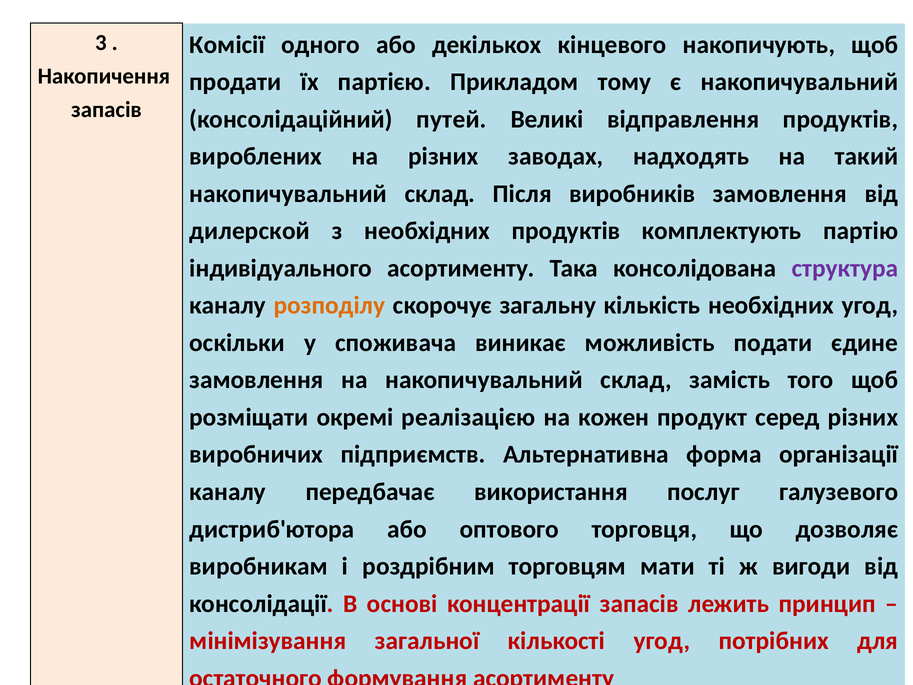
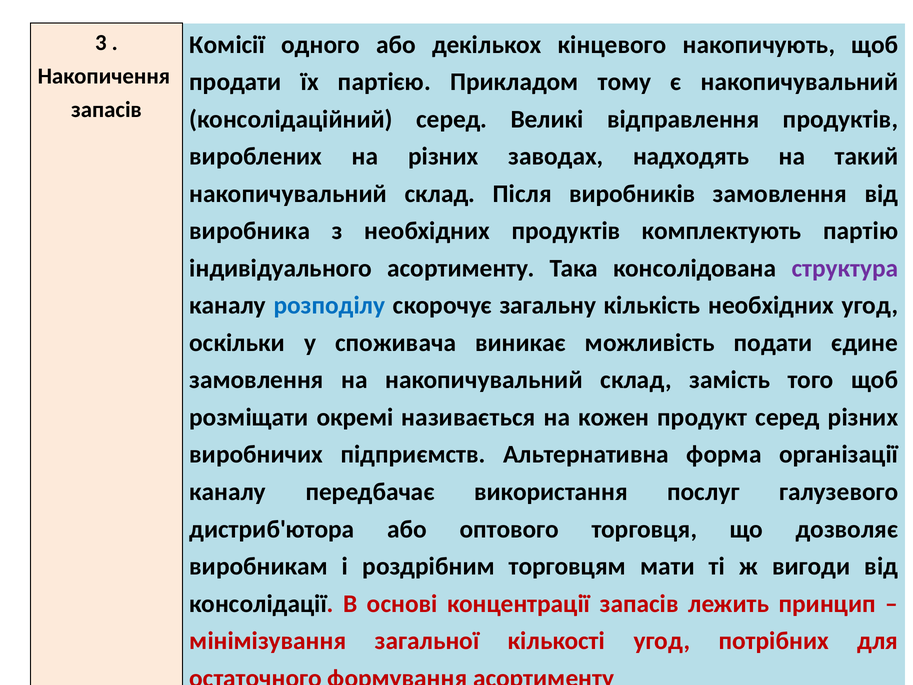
консолідаційний путей: путей -> серед
дилерской: дилерской -> виробника
розподілу colour: orange -> blue
реалізацією: реалізацією -> називається
